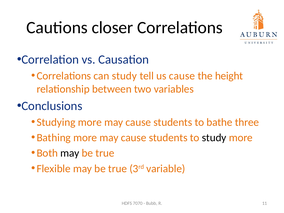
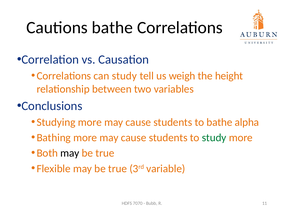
Cautions closer: closer -> bathe
us cause: cause -> weigh
three: three -> alpha
study at (214, 138) colour: black -> green
